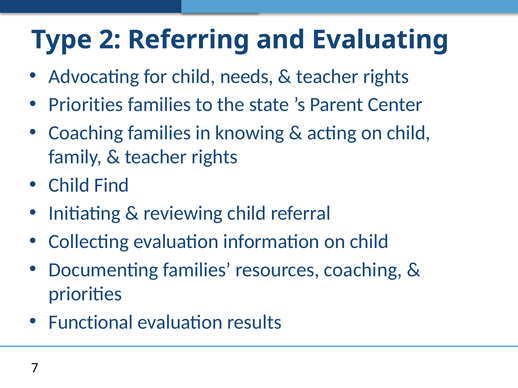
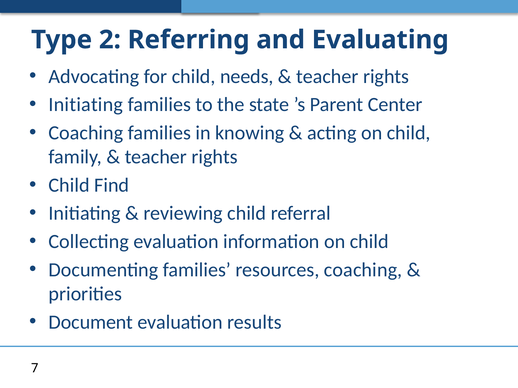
Priorities at (86, 105): Priorities -> Initiating
Functional: Functional -> Document
